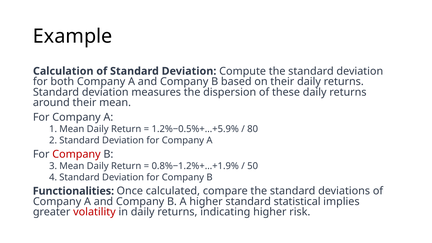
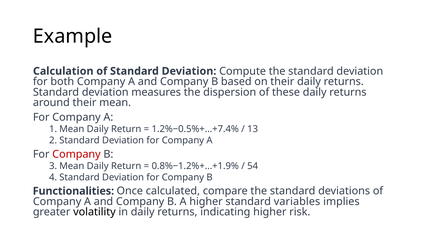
1.2%−0.5%+…+5.9%: 1.2%−0.5%+…+5.9% -> 1.2%−0.5%+…+7.4%
80: 80 -> 13
50: 50 -> 54
statistical: statistical -> variables
volatility colour: red -> black
